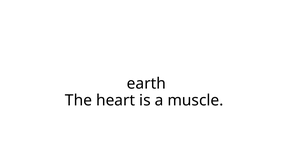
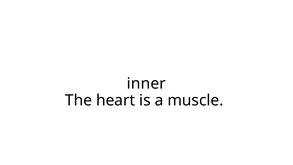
earth: earth -> inner
